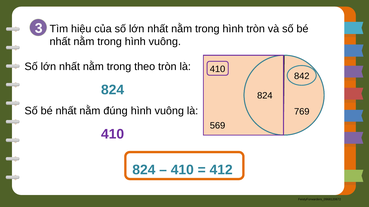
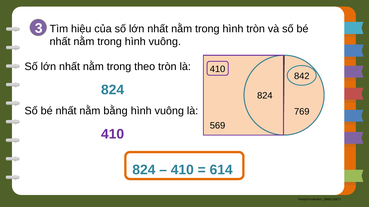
đúng: đúng -> bằng
412: 412 -> 614
